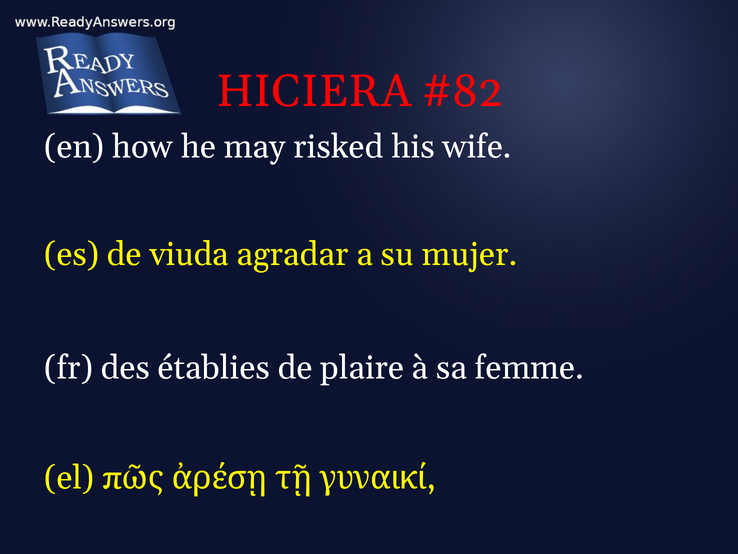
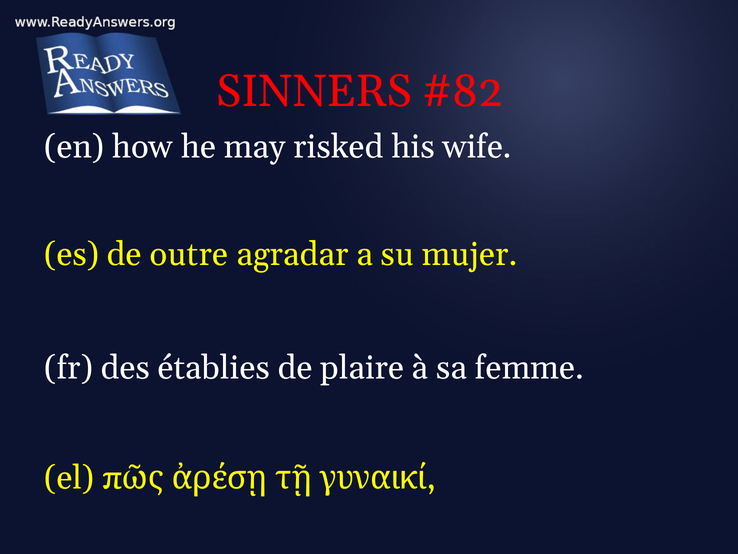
HICIERA: HICIERA -> SINNERS
viuda: viuda -> outre
